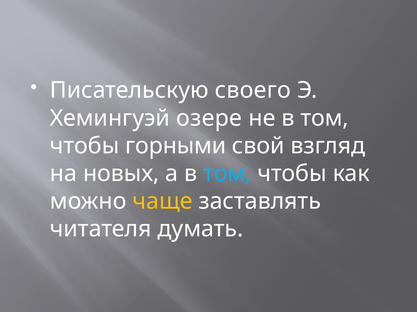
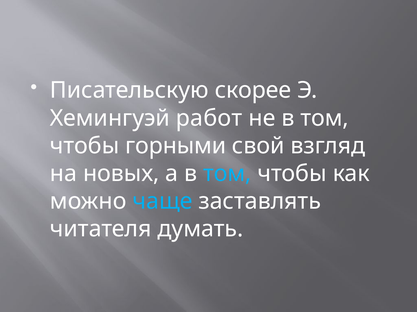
своего: своего -> скорее
озере: озере -> работ
чаще colour: yellow -> light blue
